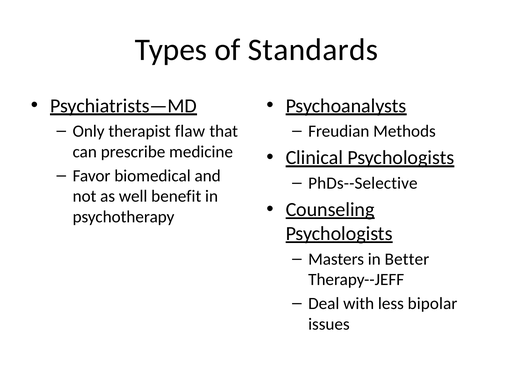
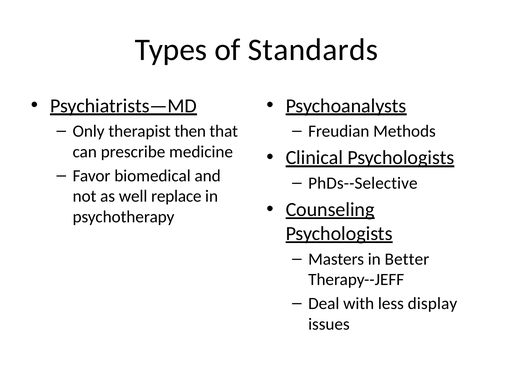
flaw: flaw -> then
benefit: benefit -> replace
bipolar: bipolar -> display
